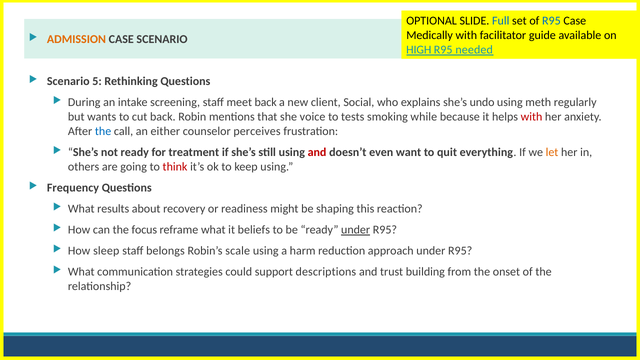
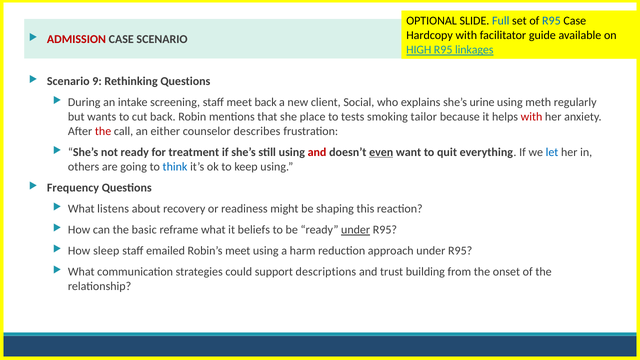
Medically: Medically -> Hardcopy
ADMISSION colour: orange -> red
needed: needed -> linkages
5: 5 -> 9
undo: undo -> urine
voice: voice -> place
while: while -> tailor
the at (103, 131) colour: blue -> red
perceives: perceives -> describes
even underline: none -> present
let colour: orange -> blue
think colour: red -> blue
results: results -> listens
focus: focus -> basic
belongs: belongs -> emailed
Robin’s scale: scale -> meet
